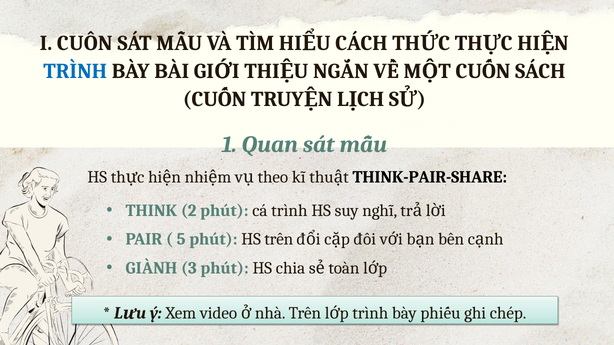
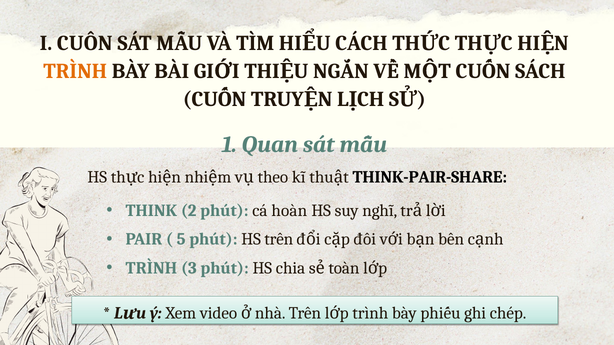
TRÌNH at (75, 71) colour: blue -> orange
cá trình: trình -> hoàn
GIÀNH at (151, 268): GIÀNH -> TRÌNH
